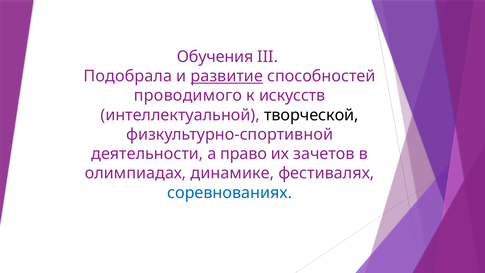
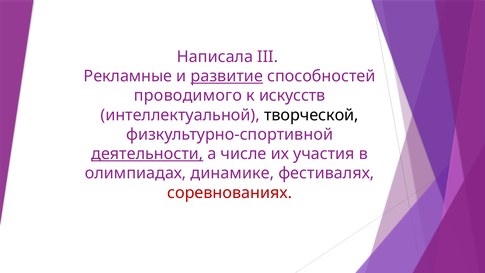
Обучения: Обучения -> Написала
Подобрала: Подобрала -> Рекламные
деятельности underline: none -> present
право: право -> числе
зачетов: зачетов -> участия
соревнованиях colour: blue -> red
